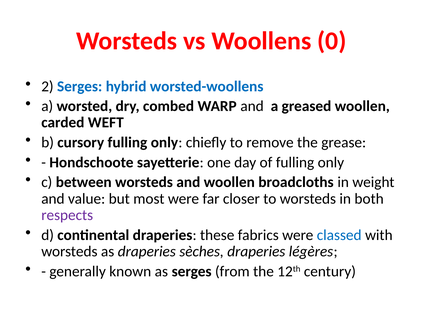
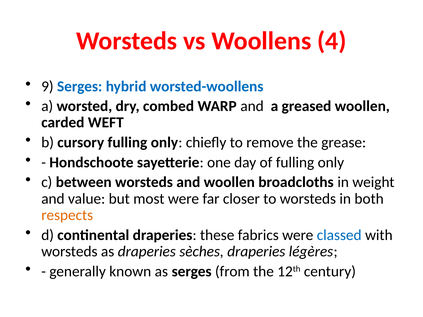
0: 0 -> 4
2: 2 -> 9
respects colour: purple -> orange
